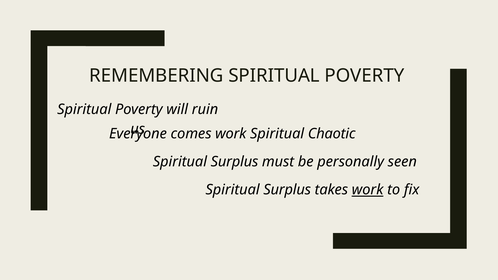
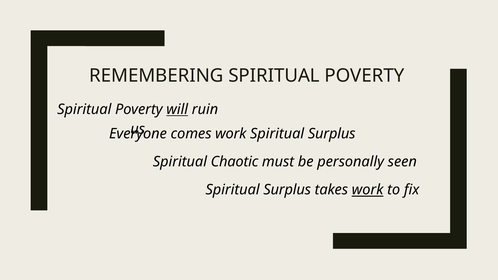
will underline: none -> present
Chaotic at (332, 134): Chaotic -> Surplus
Surplus at (235, 162): Surplus -> Chaotic
